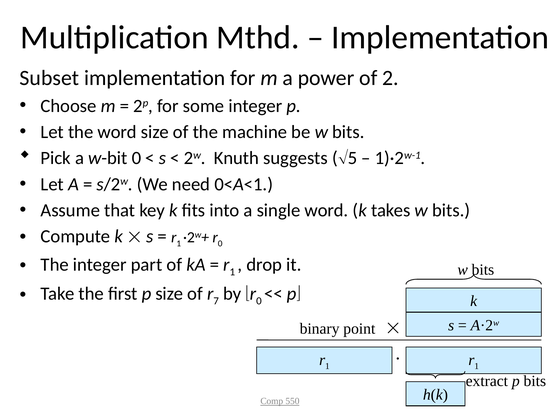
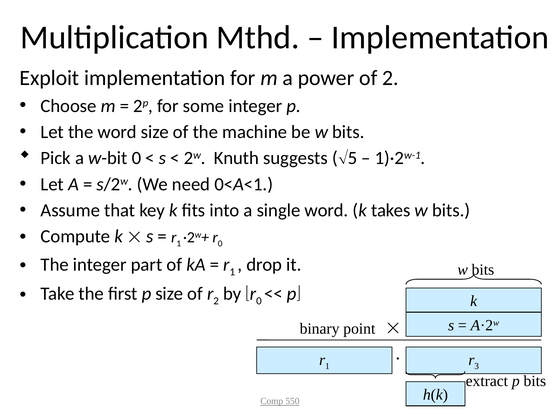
Subset: Subset -> Exploit
7 at (216, 301): 7 -> 2
1 at (477, 366): 1 -> 3
